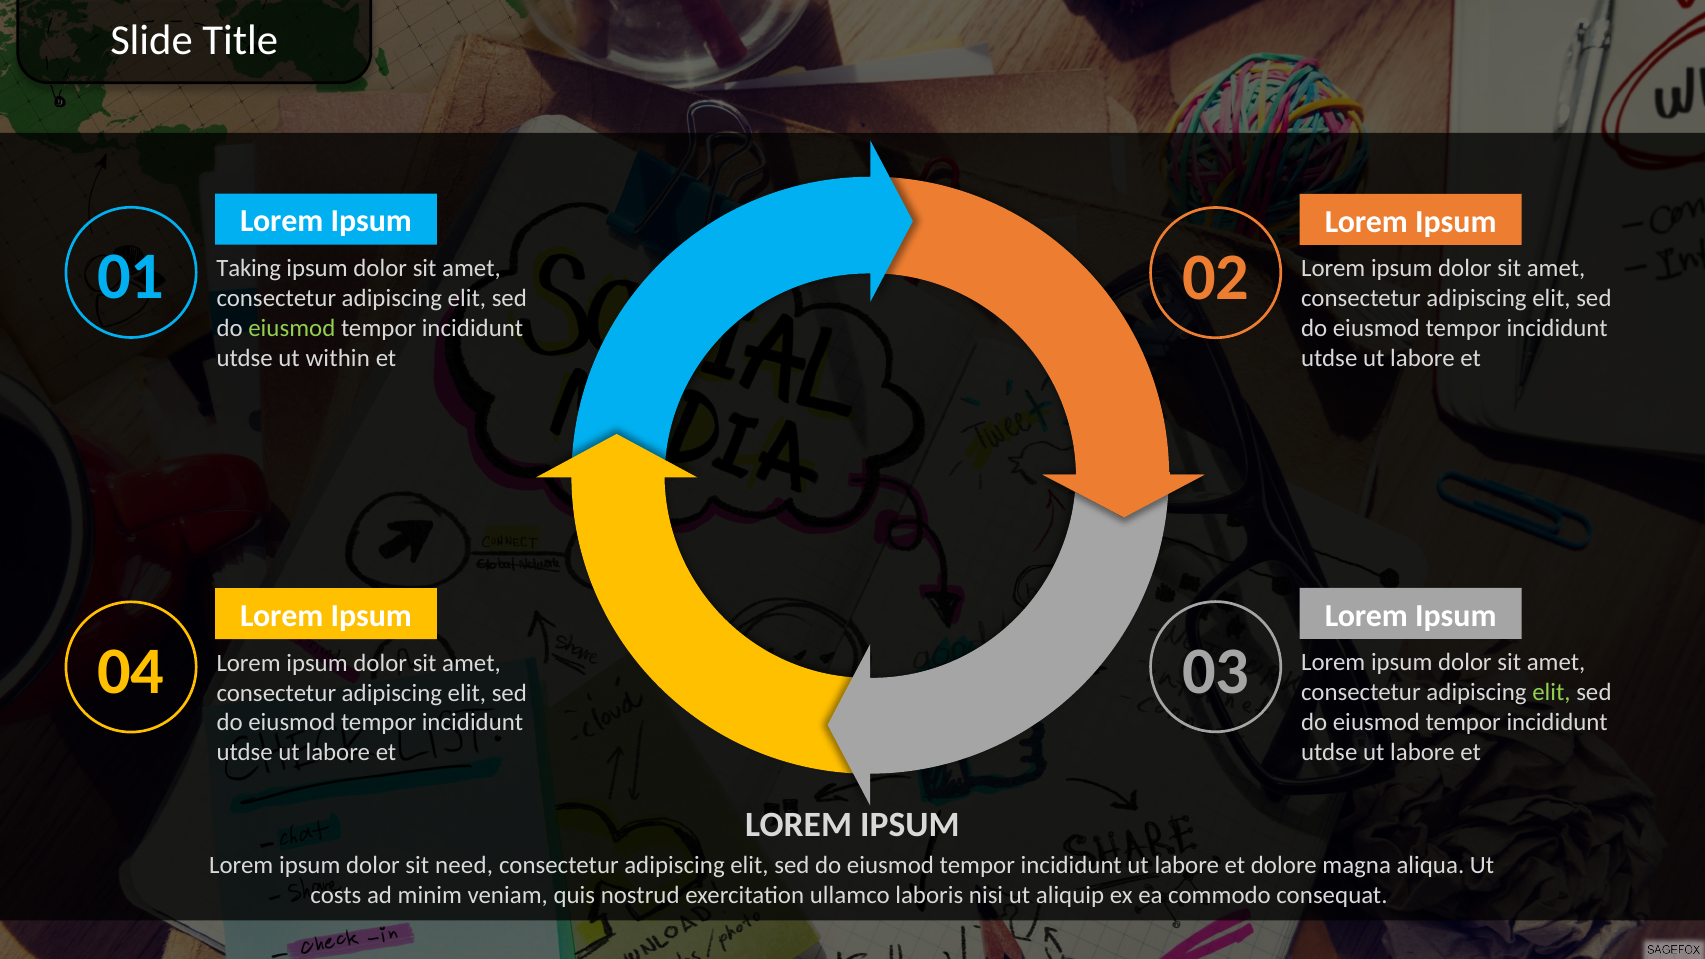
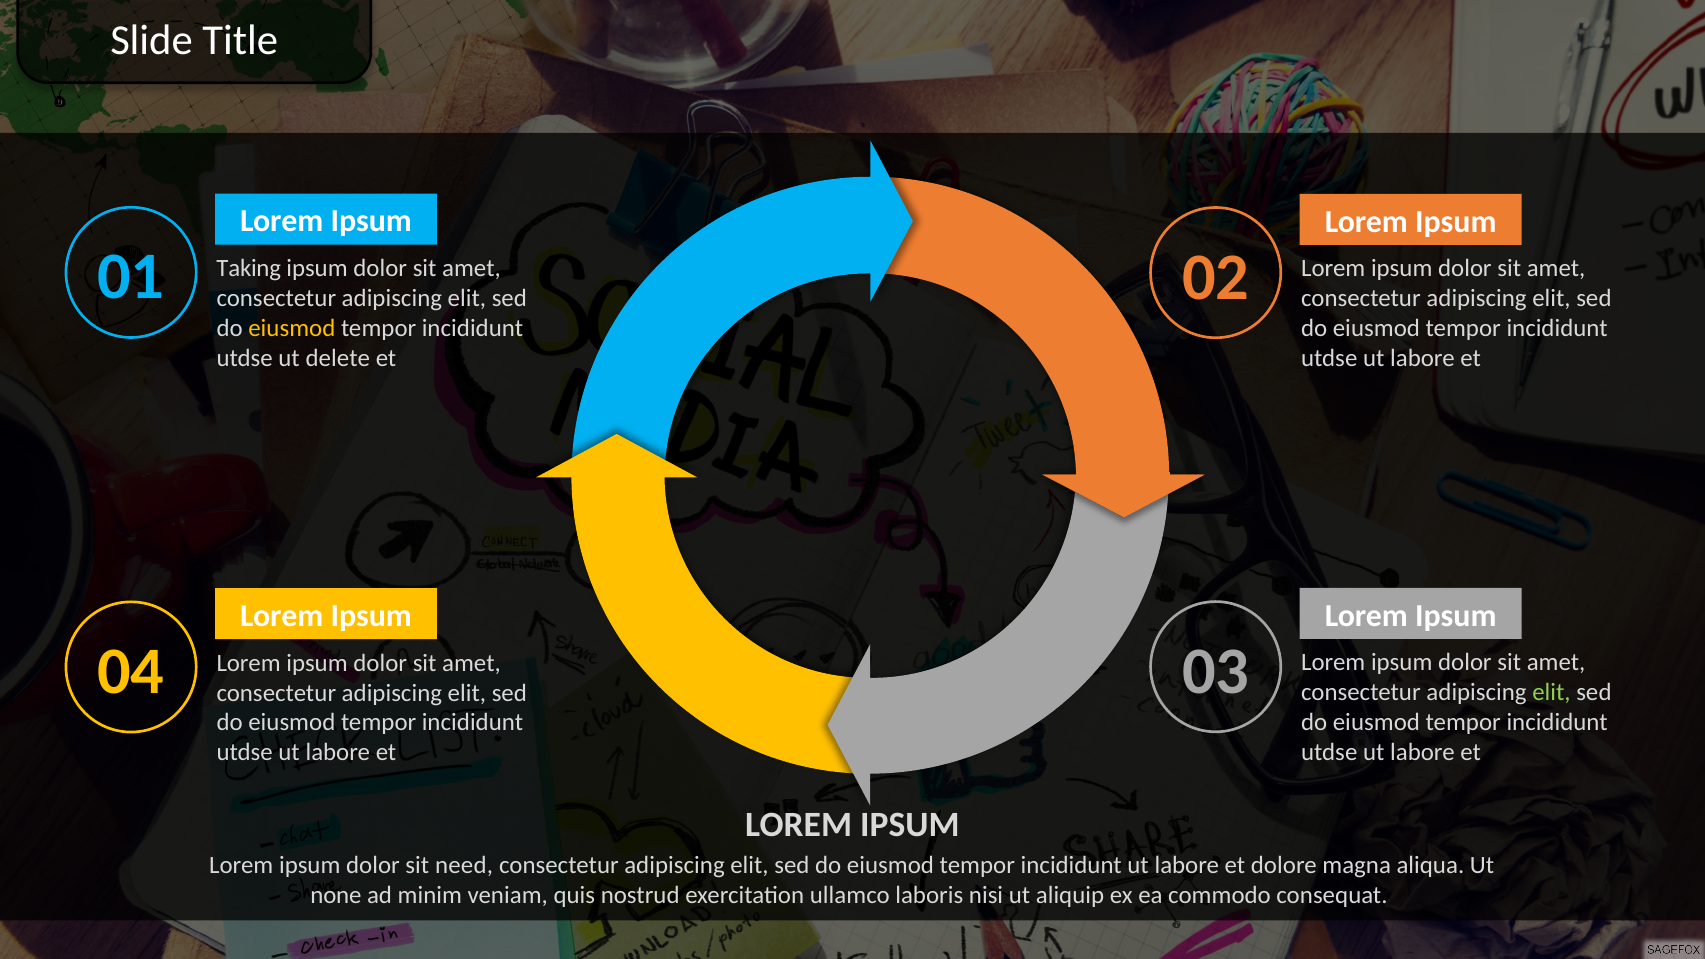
eiusmod at (292, 328) colour: light green -> yellow
within: within -> delete
costs: costs -> none
